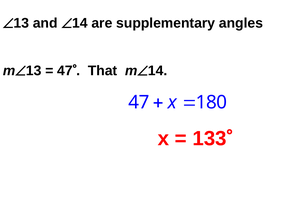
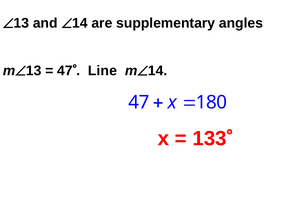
That: That -> Line
